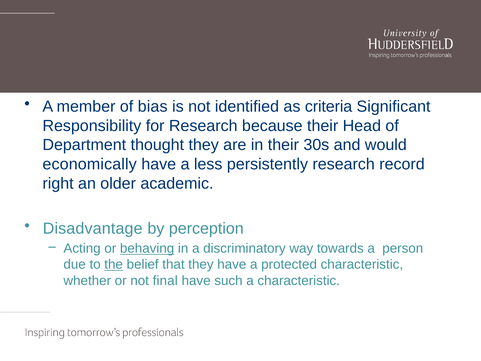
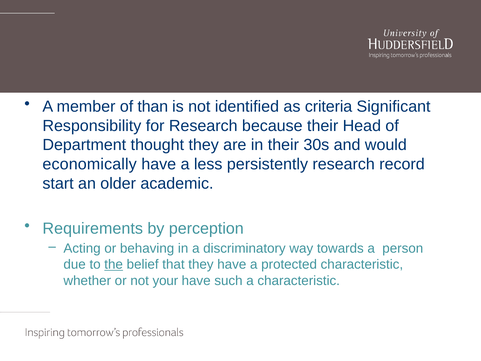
bias: bias -> than
right: right -> start
Disadvantage: Disadvantage -> Requirements
behaving underline: present -> none
final: final -> your
